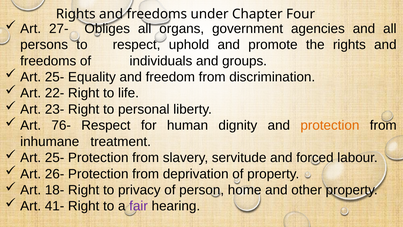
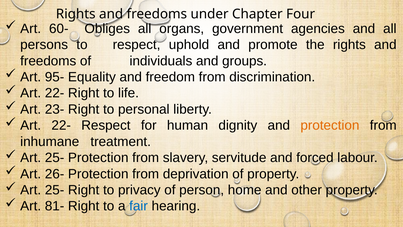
27-: 27- -> 60-
25- at (55, 77): 25- -> 95-
76- at (61, 125): 76- -> 22-
18- at (55, 190): 18- -> 25-
41-: 41- -> 81-
fair colour: purple -> blue
